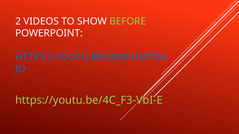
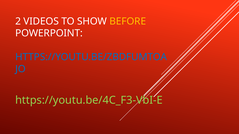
BEFORE colour: light green -> yellow
